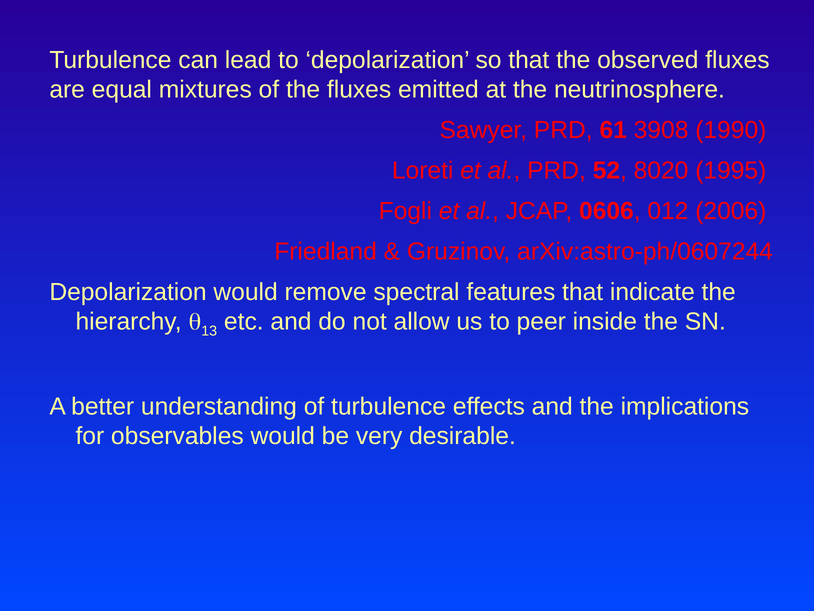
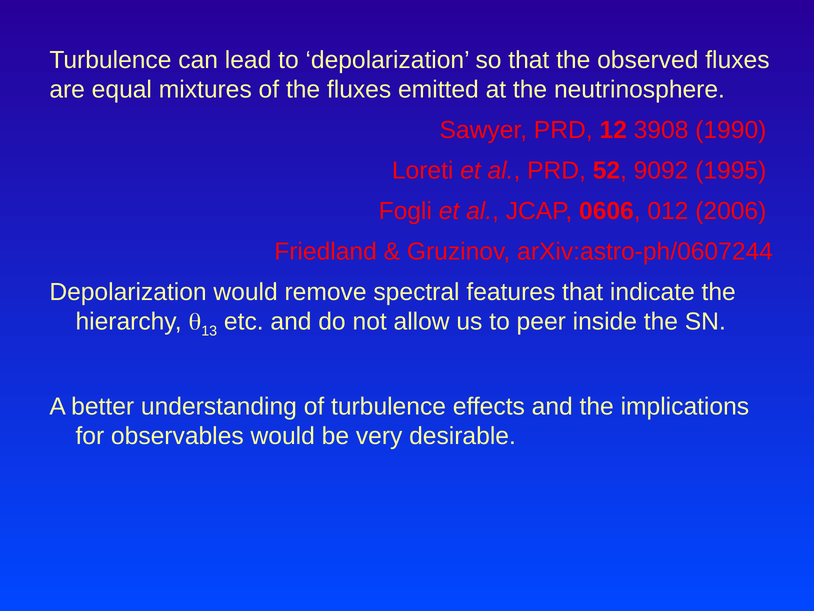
61: 61 -> 12
8020: 8020 -> 9092
